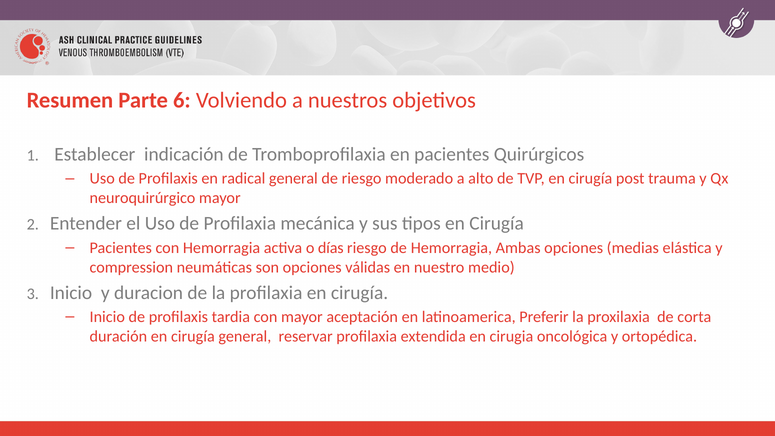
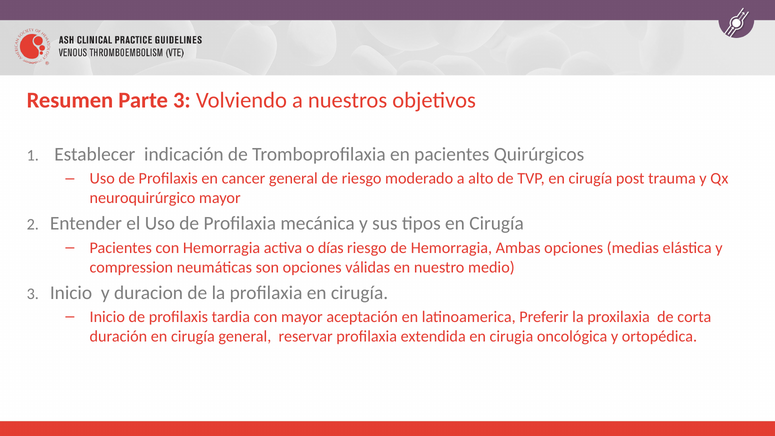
Parte 6: 6 -> 3
radical: radical -> cancer
